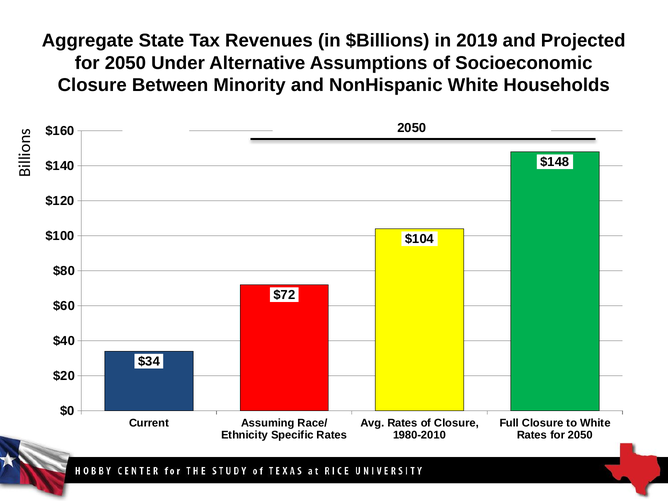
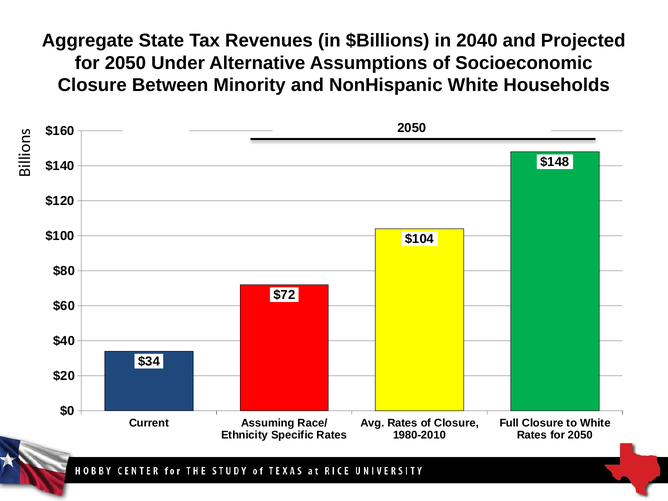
2019: 2019 -> 2040
